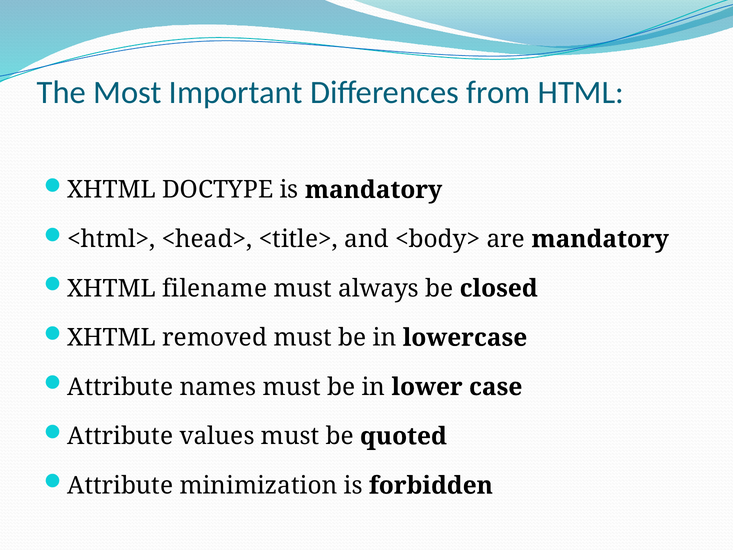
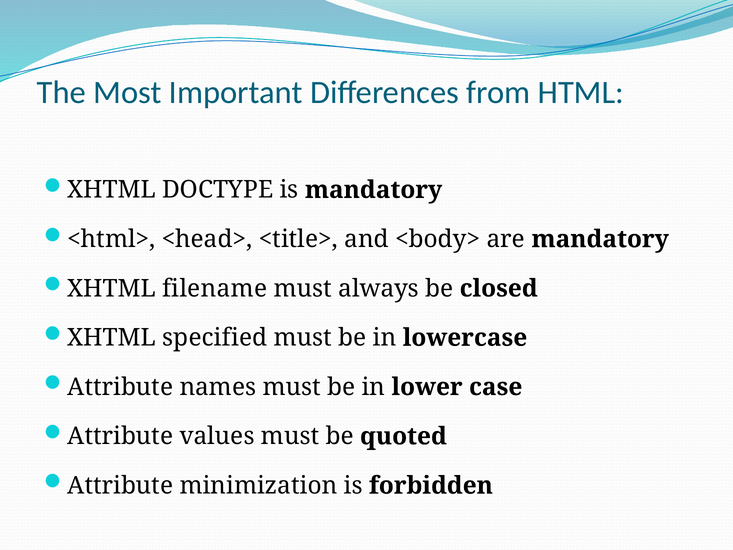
removed: removed -> specified
